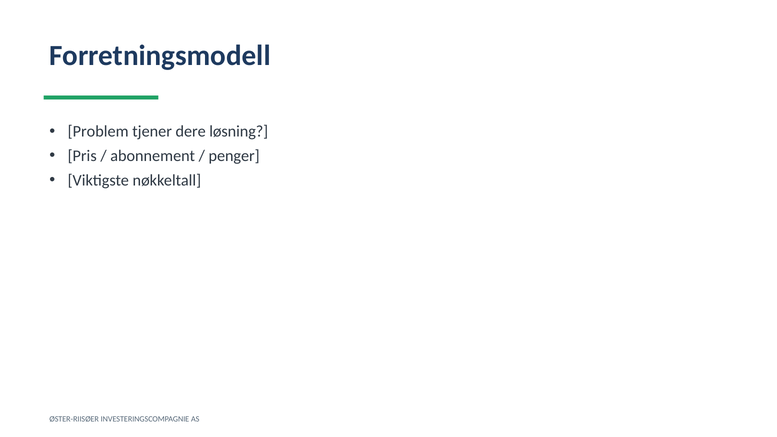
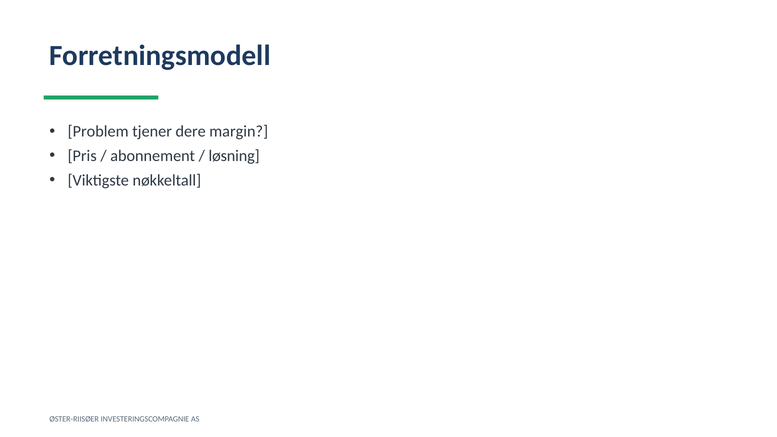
løsning: løsning -> margin
penger: penger -> løsning
